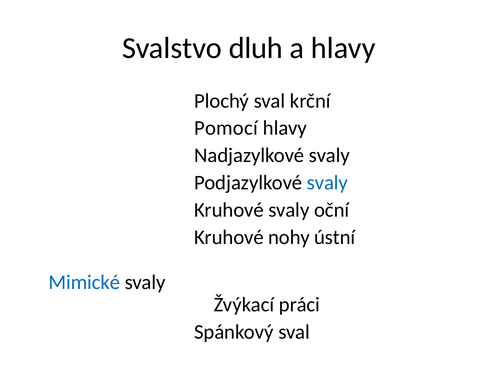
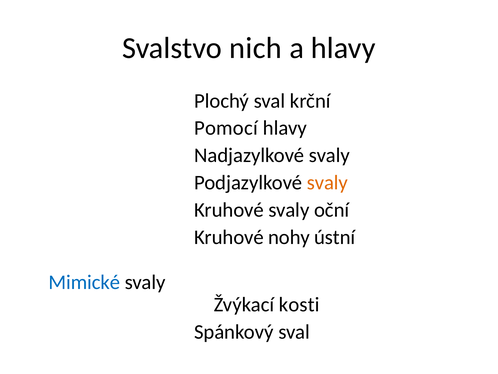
dluh: dluh -> nich
svaly at (327, 182) colour: blue -> orange
práci: práci -> kosti
